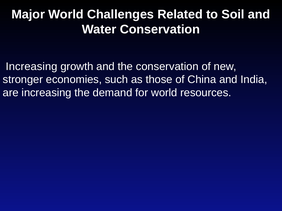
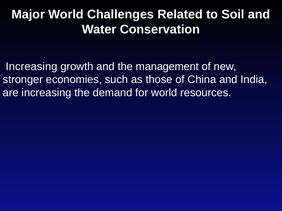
the conservation: conservation -> management
